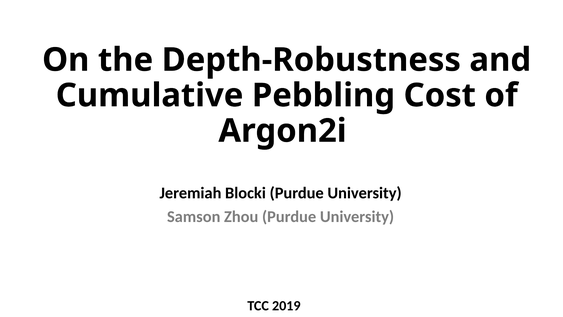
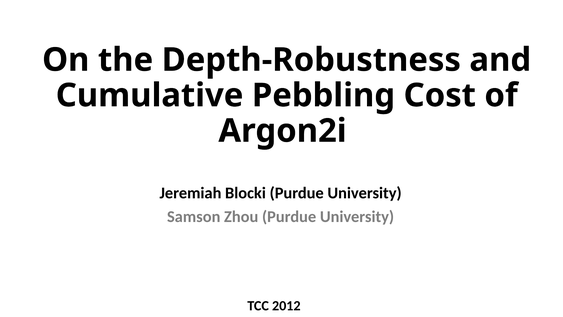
2019: 2019 -> 2012
